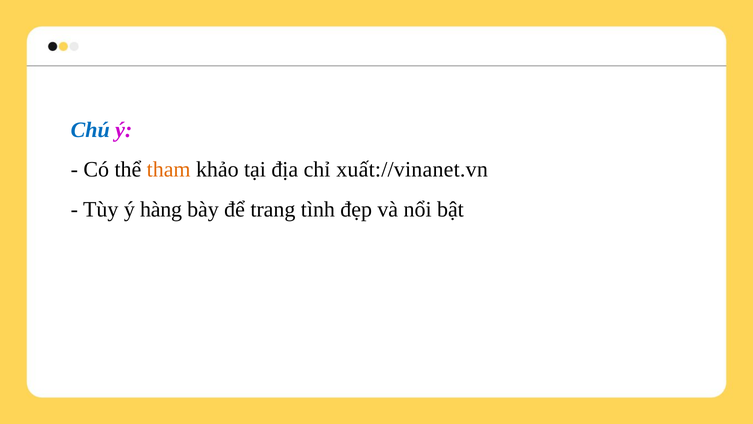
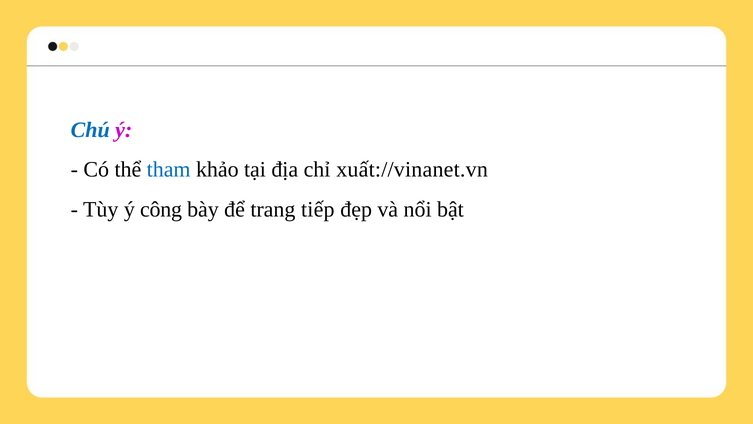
tham colour: orange -> blue
hàng: hàng -> công
tình: tình -> tiếp
